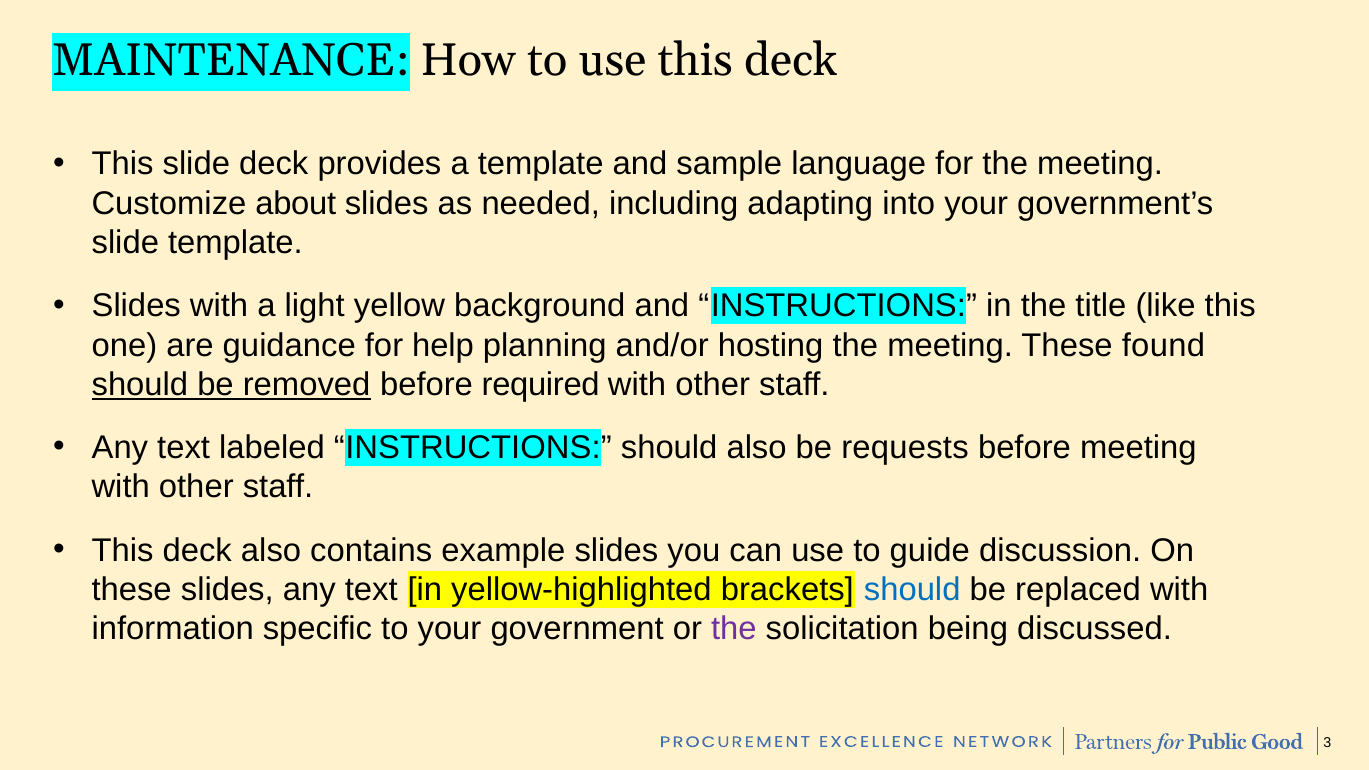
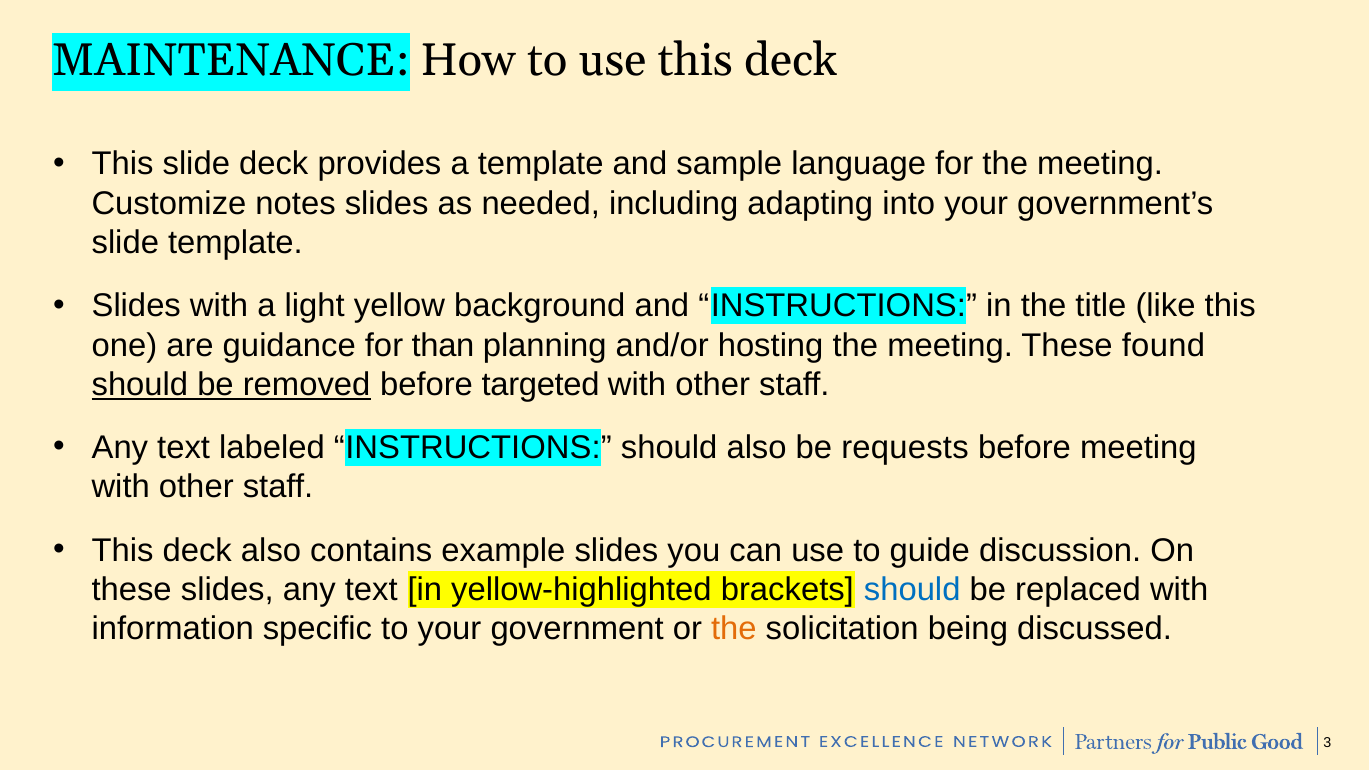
about: about -> notes
help: help -> than
required: required -> targeted
the at (734, 629) colour: purple -> orange
